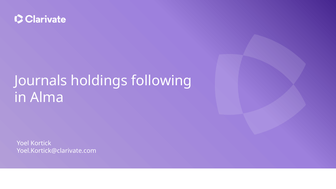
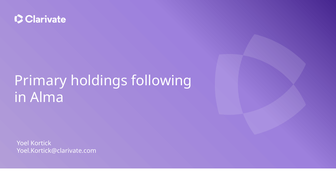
Journals: Journals -> Primary
